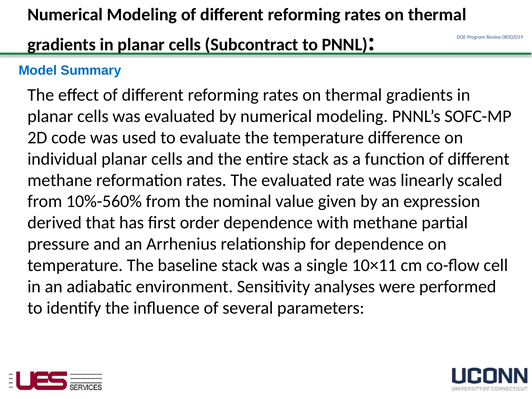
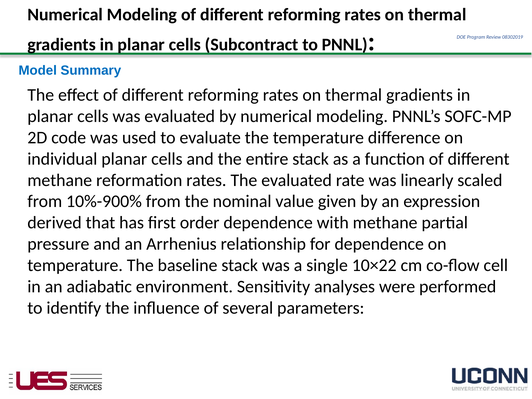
10%-560%: 10%-560% -> 10%-900%
10×11: 10×11 -> 10×22
